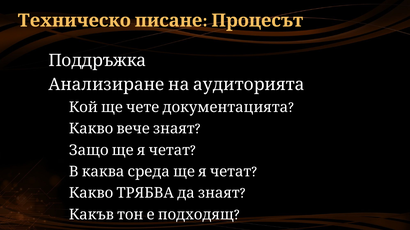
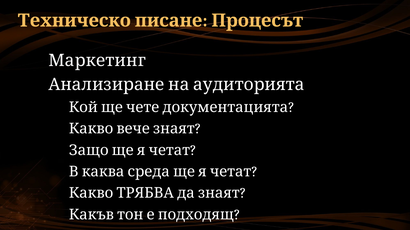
Поддръжка: Поддръжка -> Маркетинг
